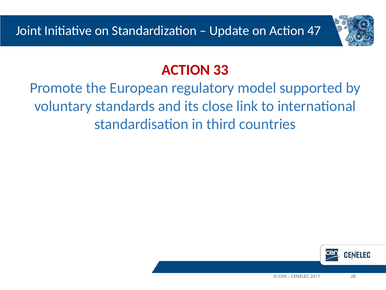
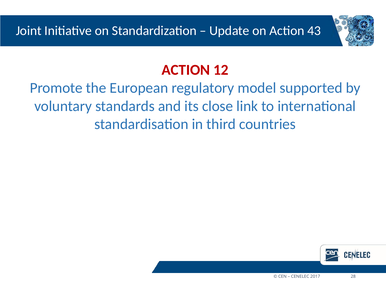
47: 47 -> 43
33: 33 -> 12
